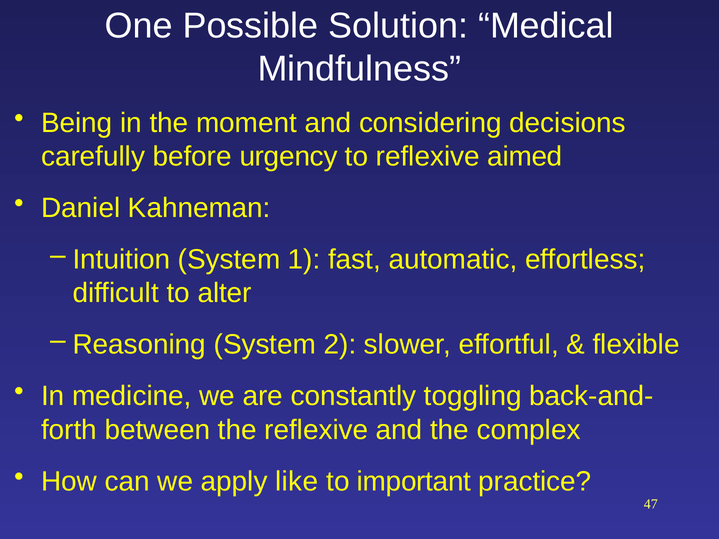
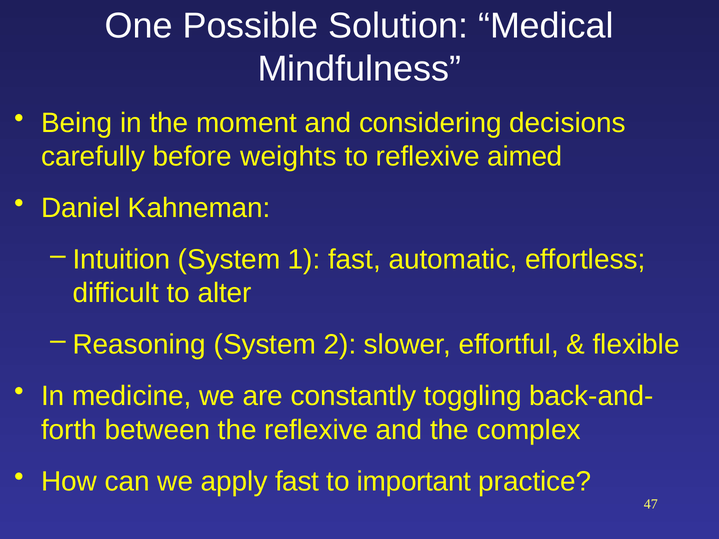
urgency: urgency -> weights
apply like: like -> fast
